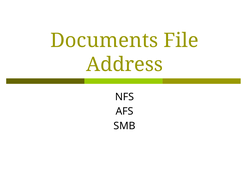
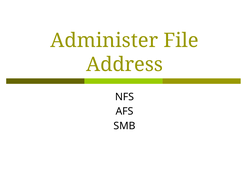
Documents: Documents -> Administer
